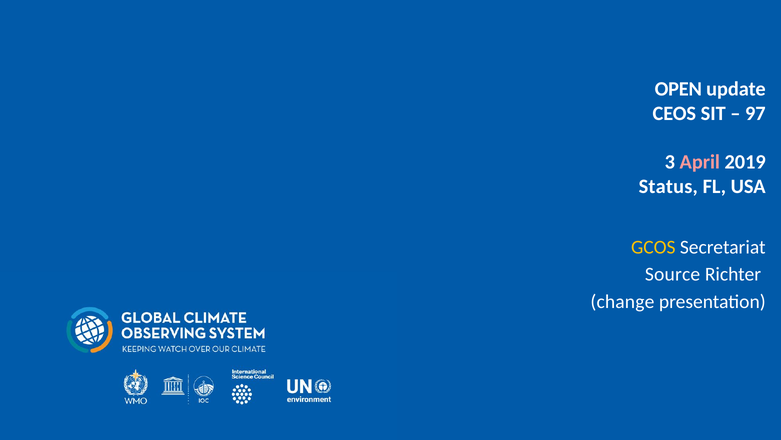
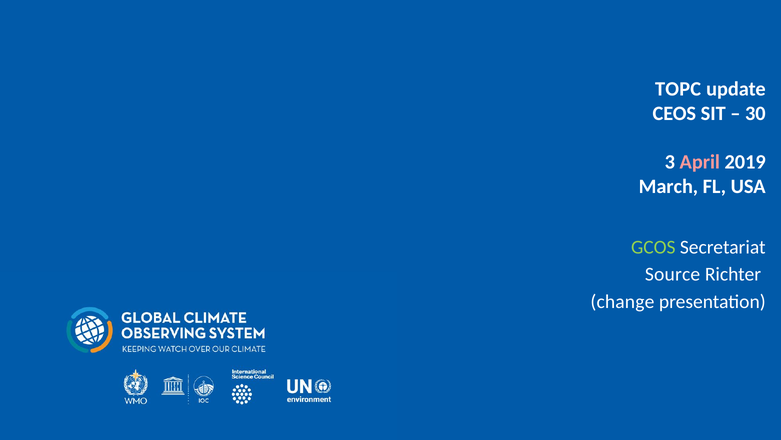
OPEN: OPEN -> TOPC
97: 97 -> 30
Status: Status -> March
GCOS colour: yellow -> light green
